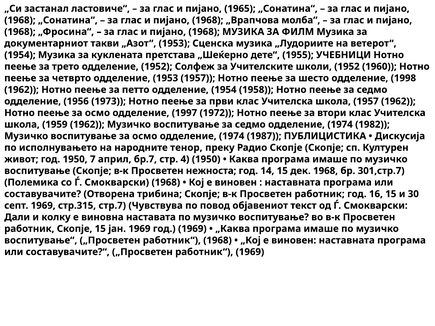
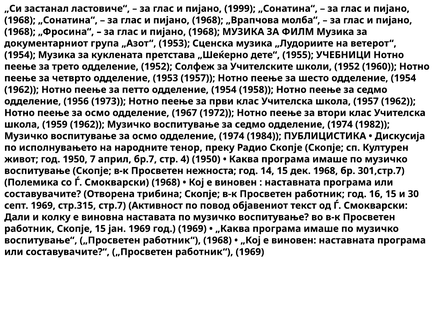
1965: 1965 -> 1999
такви: такви -> група
шесто одделение 1998: 1998 -> 1954
1997: 1997 -> 1967
1987: 1987 -> 1984
Чувствува: Чувствува -> Активност
